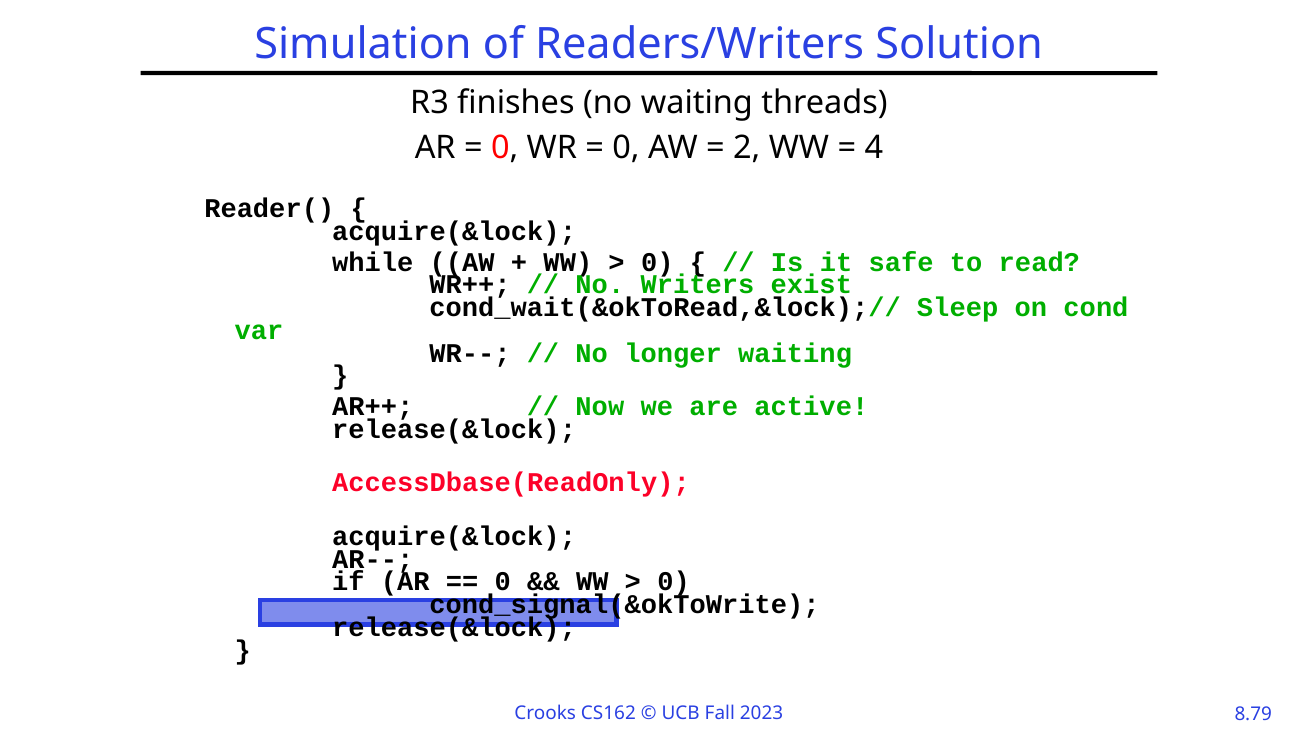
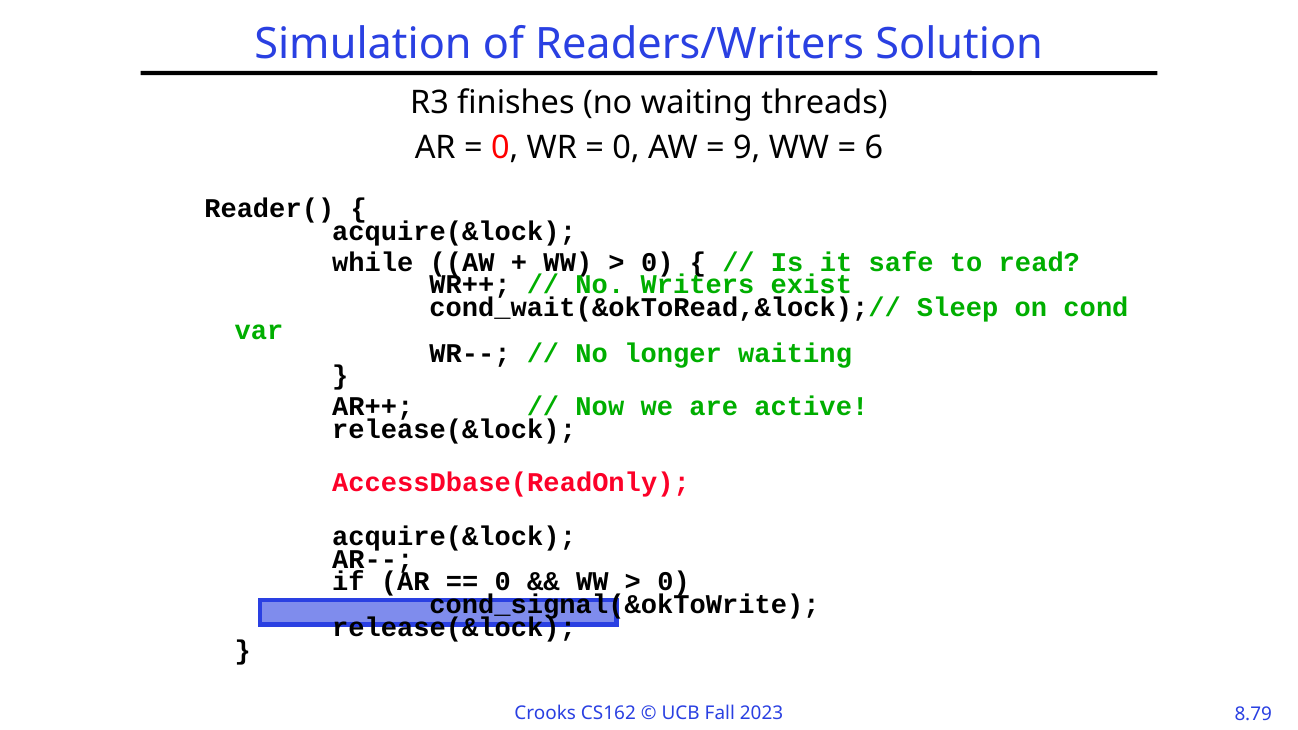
2: 2 -> 9
4: 4 -> 6
